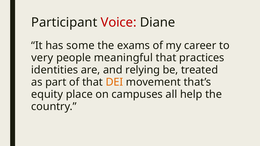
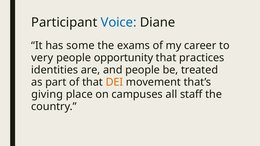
Voice colour: red -> blue
meaningful: meaningful -> opportunity
and relying: relying -> people
equity: equity -> giving
help: help -> staff
